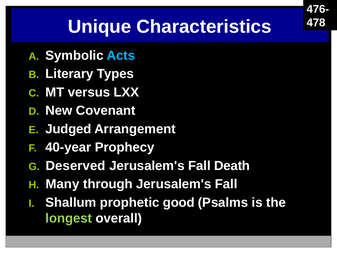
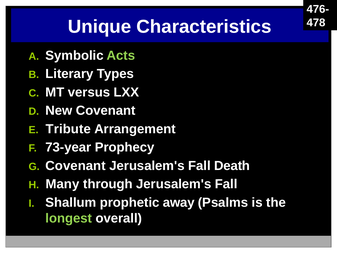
Acts colour: light blue -> light green
Judged: Judged -> Tribute
40-year: 40-year -> 73-year
Deserved at (76, 166): Deserved -> Covenant
good: good -> away
